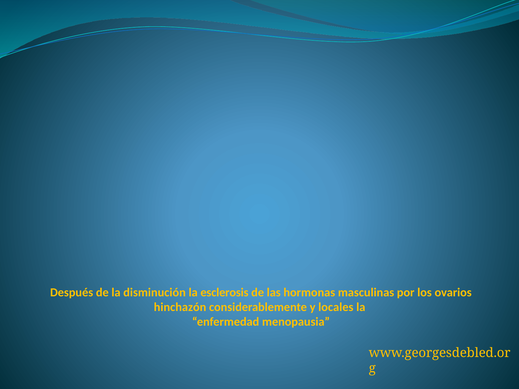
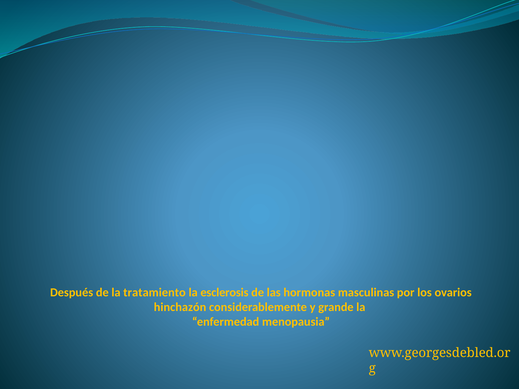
disminución: disminución -> tratamiento
locales: locales -> grande
